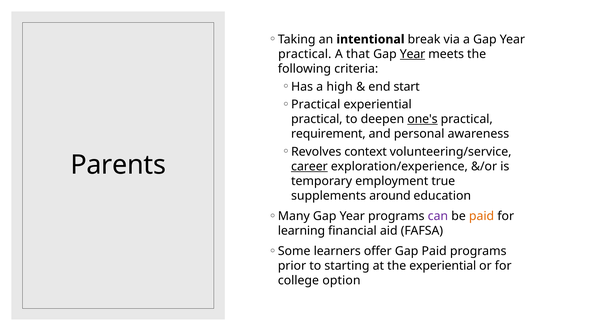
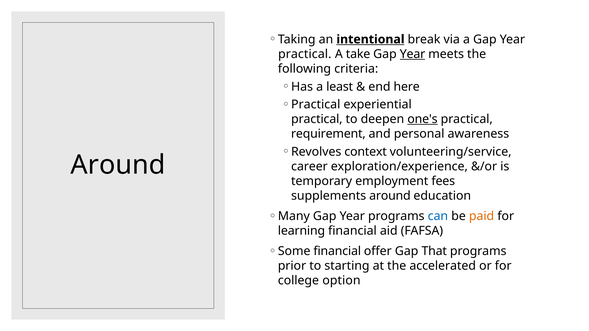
intentional underline: none -> present
that: that -> take
high: high -> least
start: start -> here
Parents at (118, 165): Parents -> Around
career underline: present -> none
true: true -> fees
can colour: purple -> blue
Some learners: learners -> financial
Gap Paid: Paid -> That
the experiential: experiential -> accelerated
